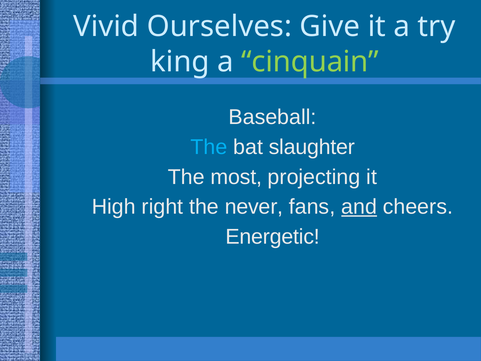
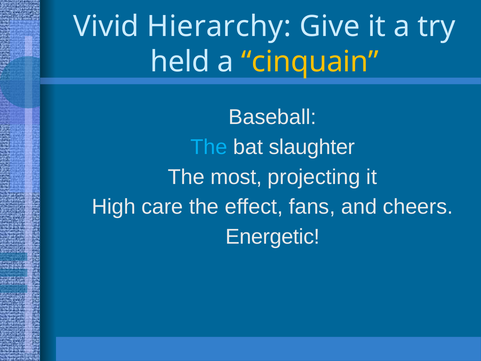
Ourselves: Ourselves -> Hierarchy
king: king -> held
cinquain colour: light green -> yellow
right: right -> care
never: never -> effect
and underline: present -> none
